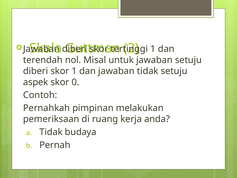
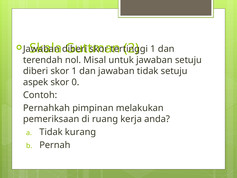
budaya: budaya -> kurang
